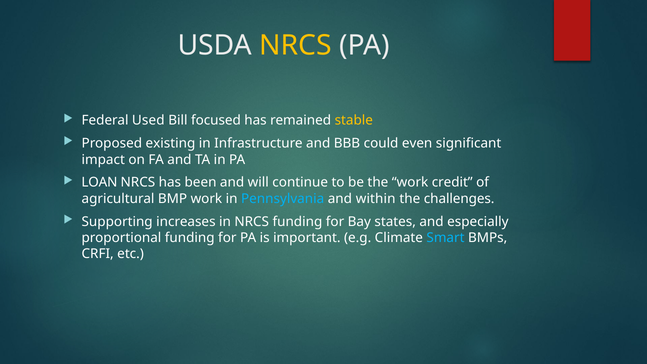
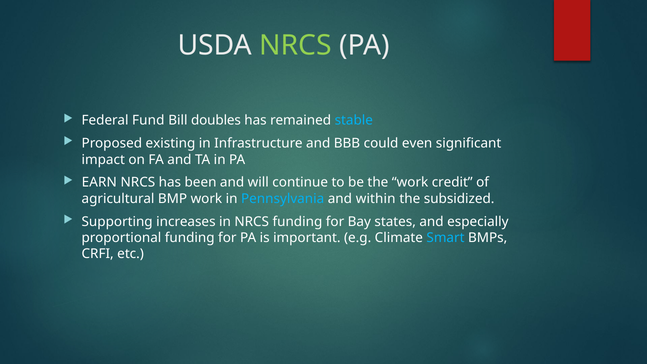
NRCS at (296, 45) colour: yellow -> light green
Used: Used -> Fund
focused: focused -> doubles
stable colour: yellow -> light blue
LOAN: LOAN -> EARN
challenges: challenges -> subsidized
